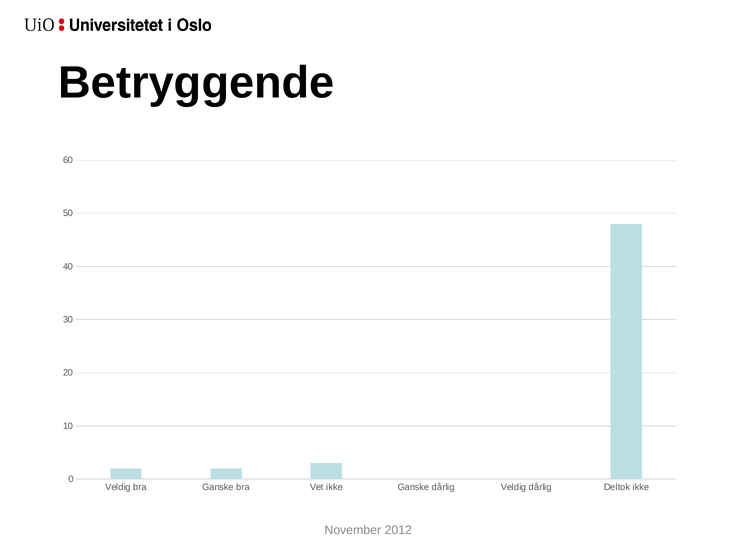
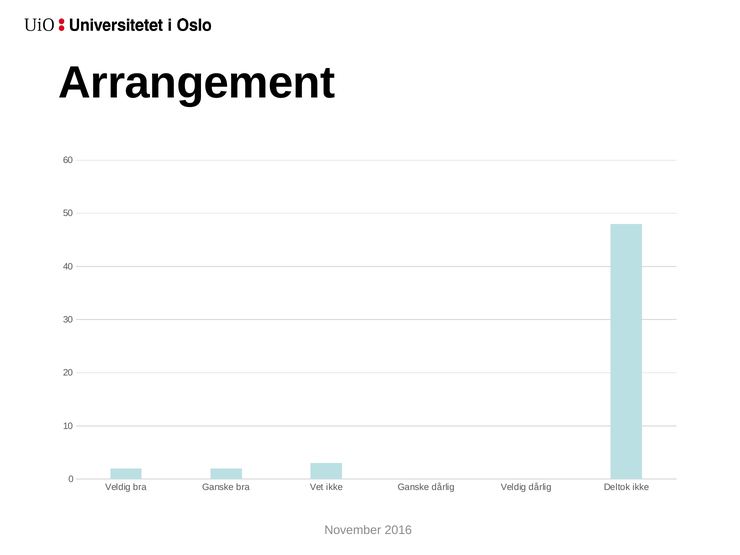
Betryggende: Betryggende -> Arrangement
2012: 2012 -> 2016
